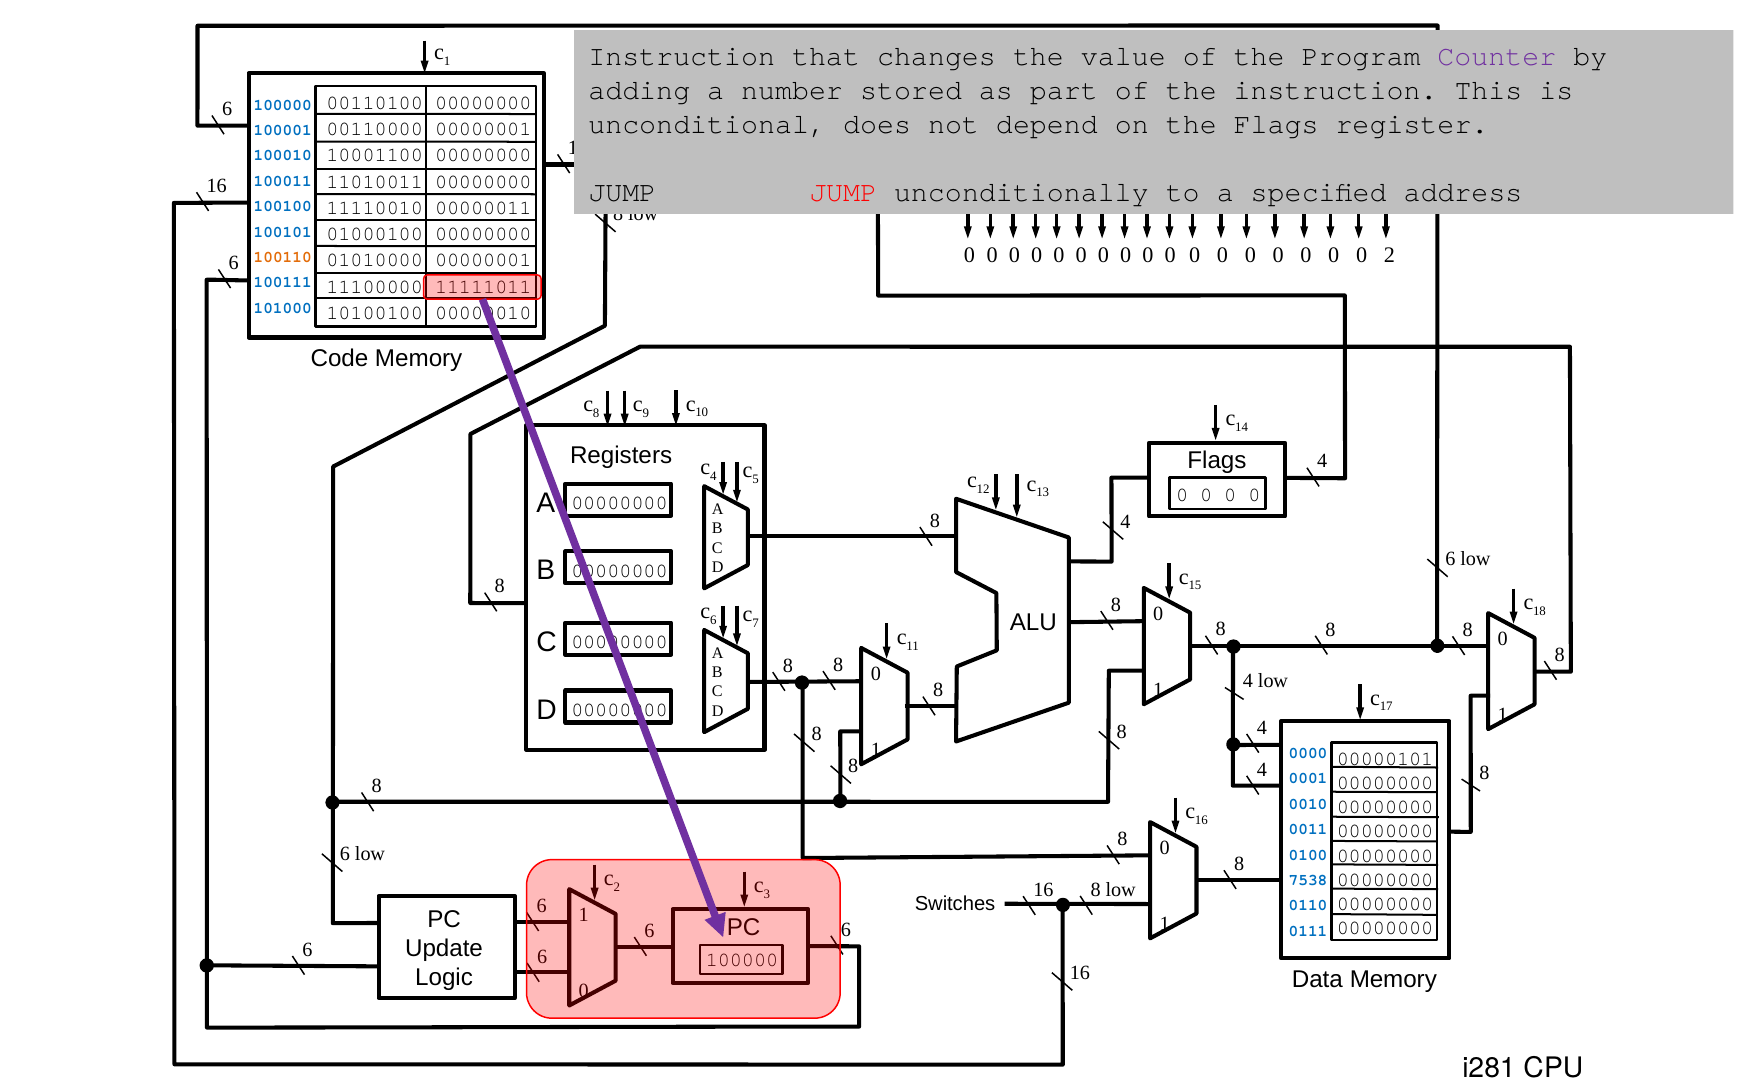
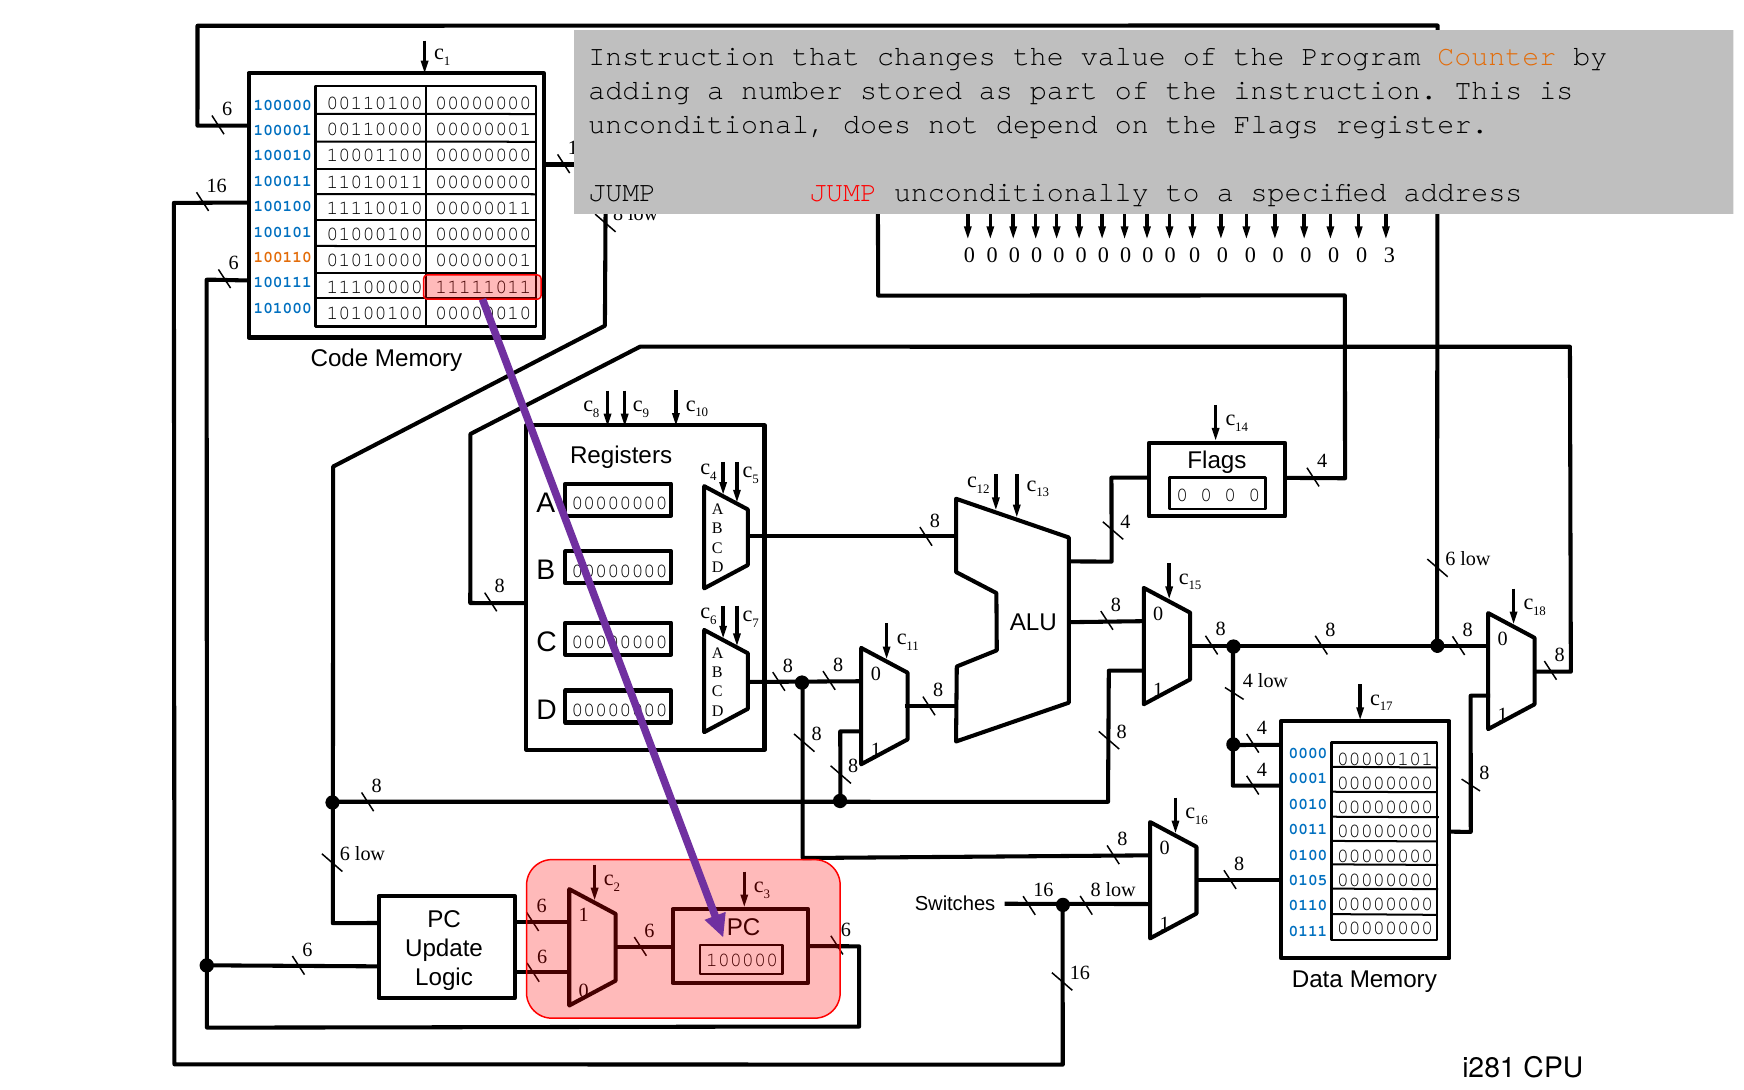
Counter colour: purple -> orange
0 2: 2 -> 3
7538: 7538 -> 0105
